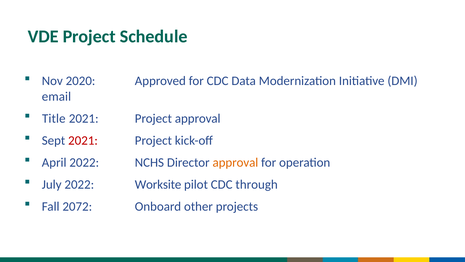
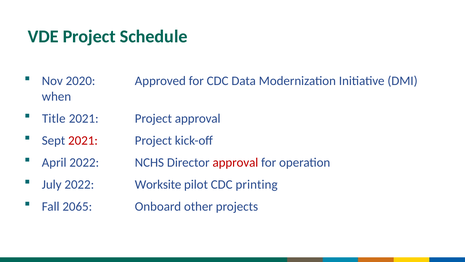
email: email -> when
approval at (235, 162) colour: orange -> red
through: through -> printing
2072: 2072 -> 2065
